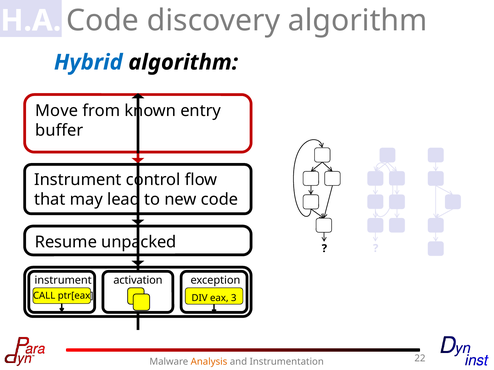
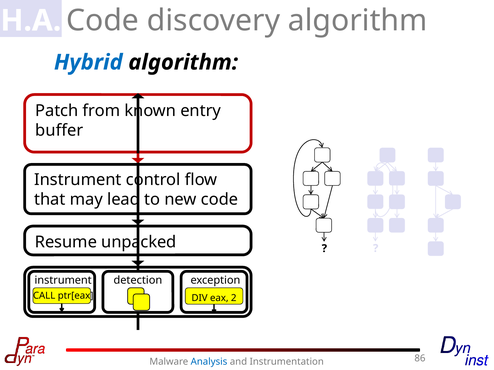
Move: Move -> Patch
activation: activation -> detection
3: 3 -> 2
Analysis colour: orange -> blue
22: 22 -> 86
